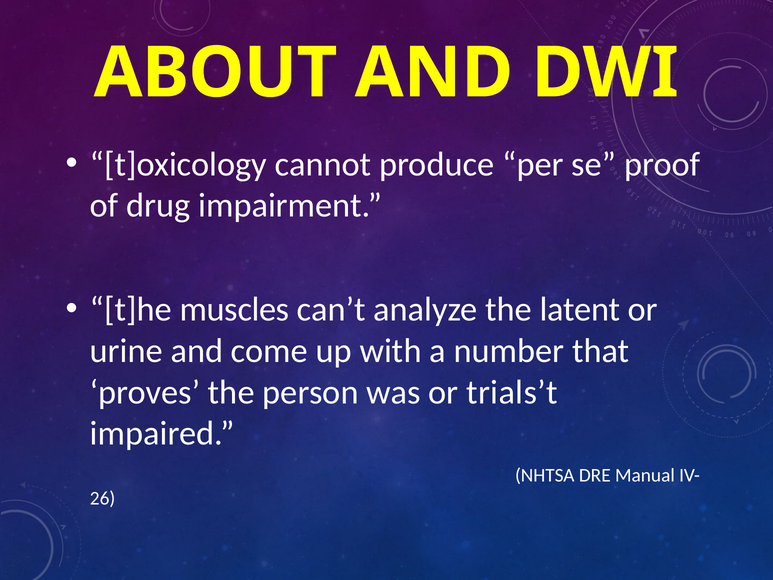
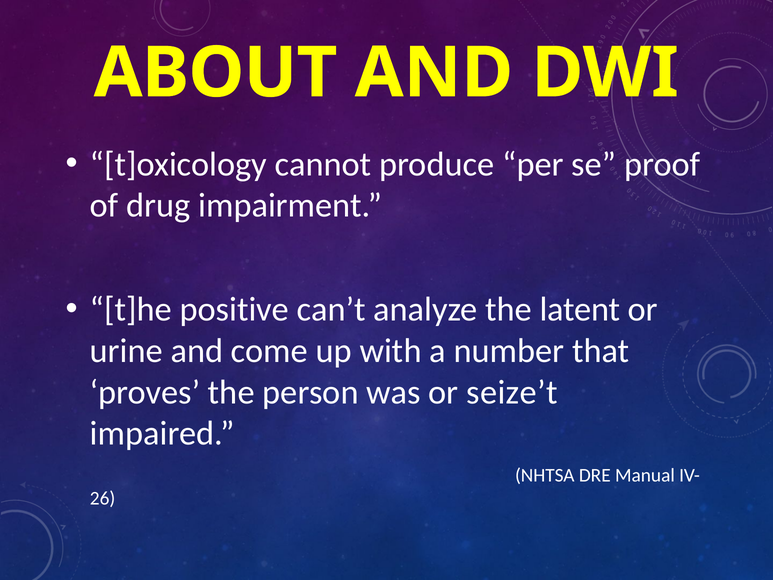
muscles: muscles -> positive
trials’t: trials’t -> seize’t
